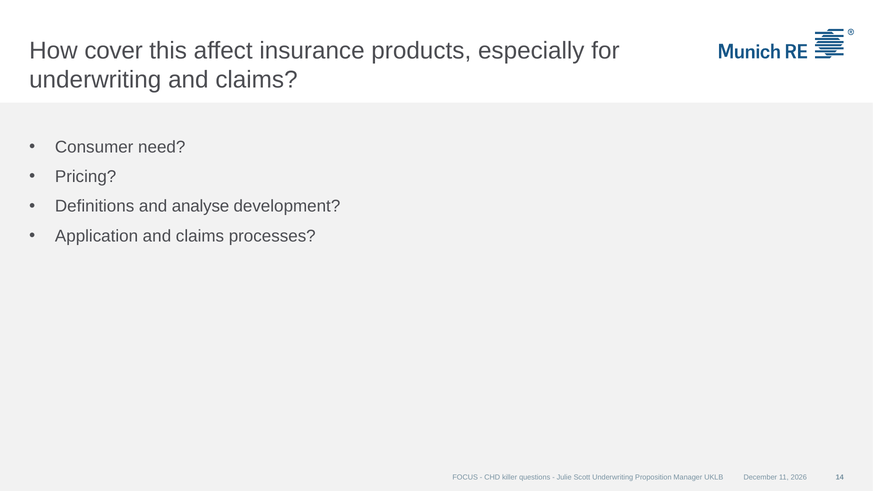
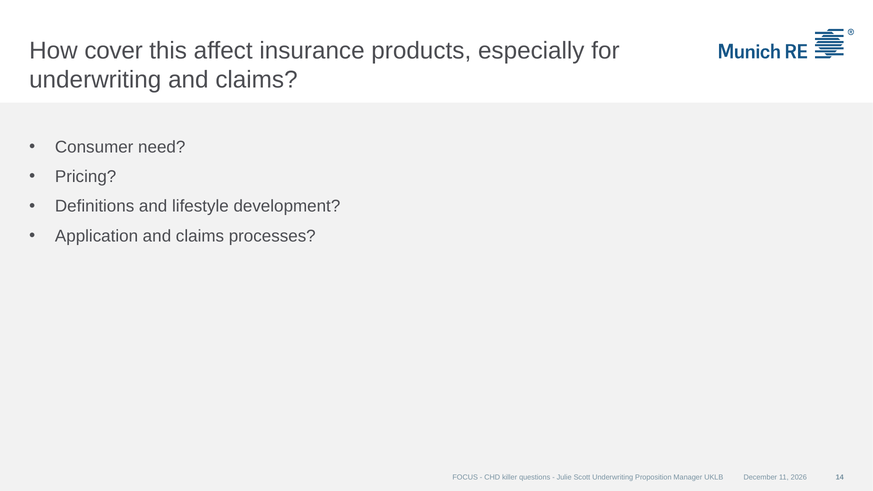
analyse: analyse -> lifestyle
